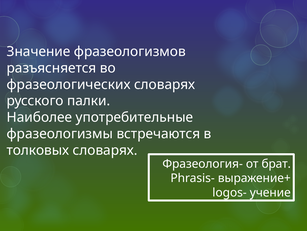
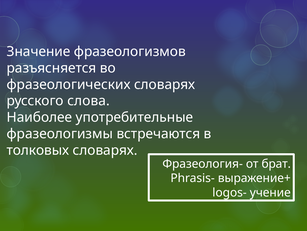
палки: палки -> слова
